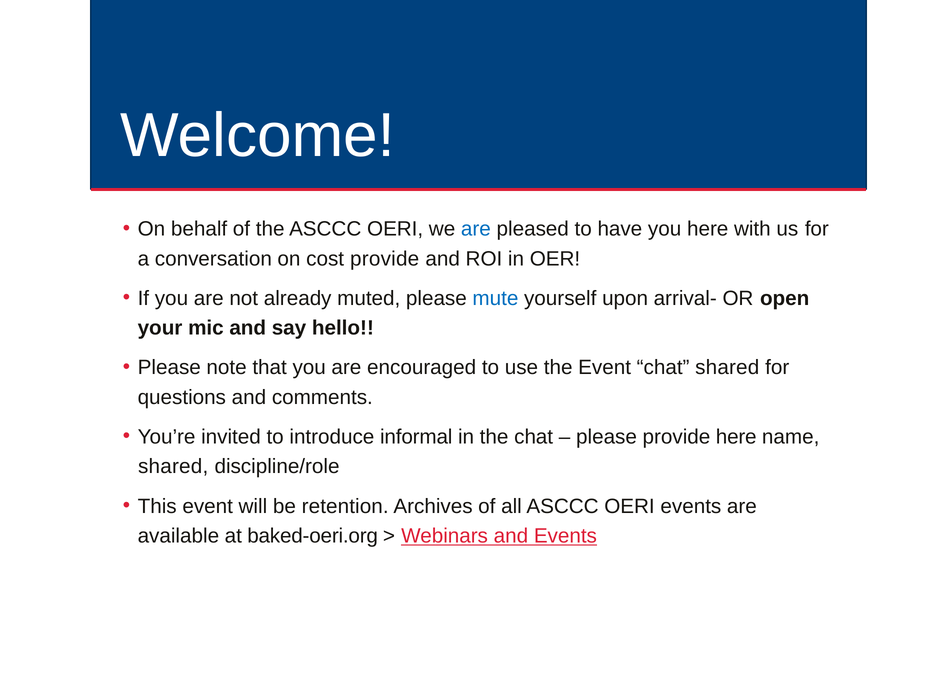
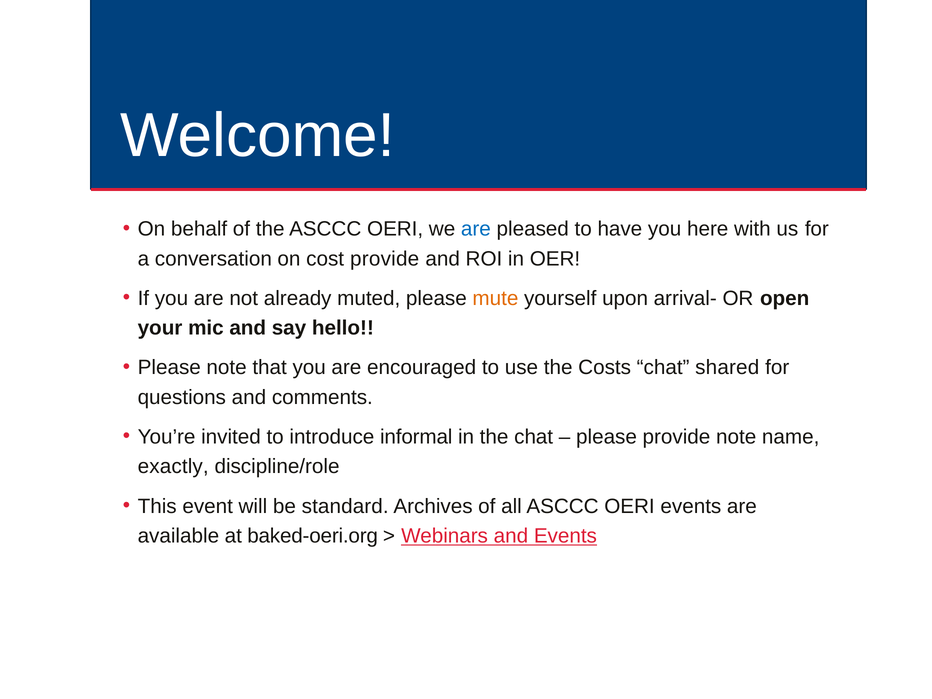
mute colour: blue -> orange
the Event: Event -> Costs
provide here: here -> note
shared at (173, 467): shared -> exactly
retention: retention -> standard
